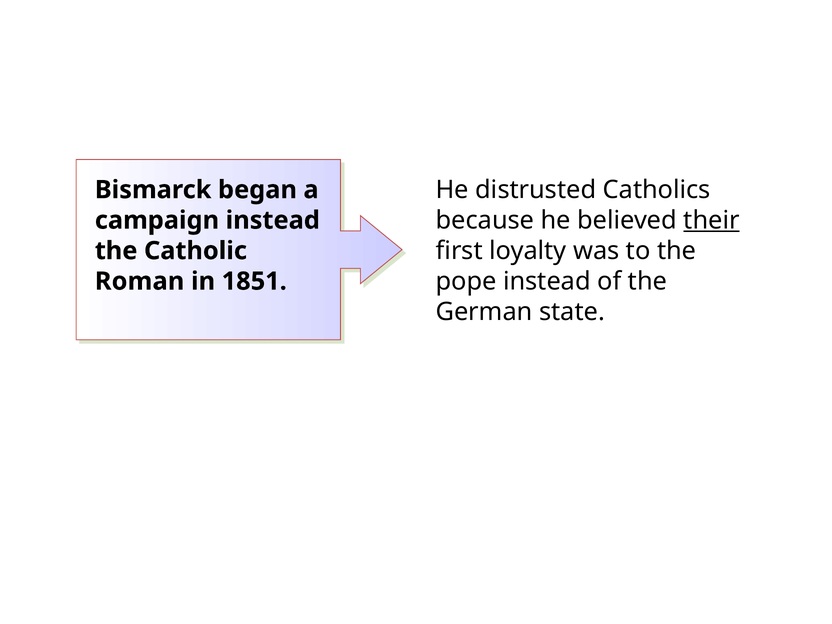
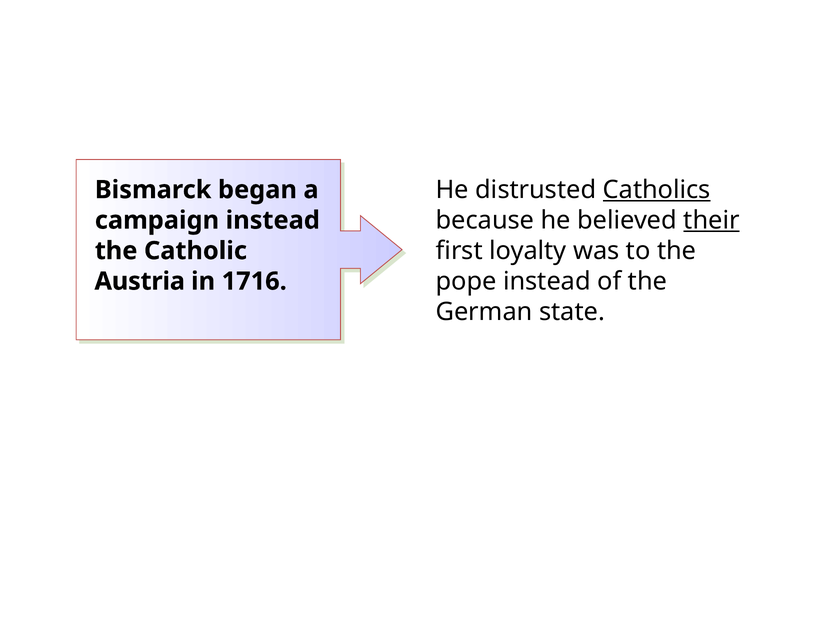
Catholics underline: none -> present
Roman: Roman -> Austria
1851: 1851 -> 1716
